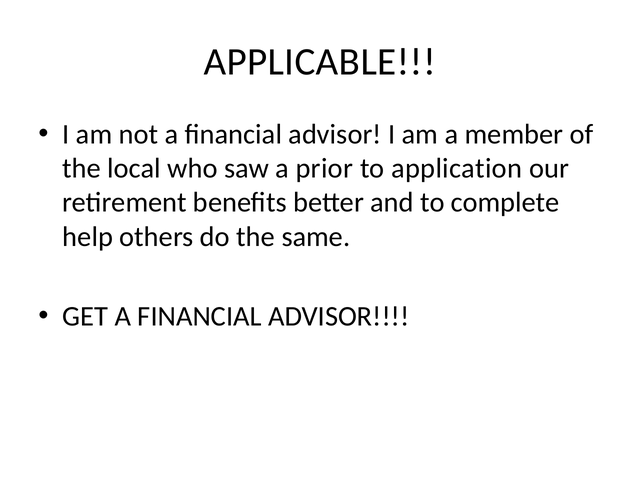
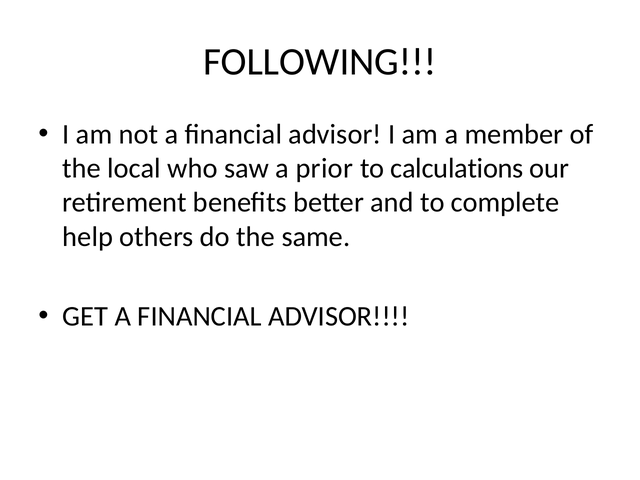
APPLICABLE: APPLICABLE -> FOLLOWING
application: application -> calculations
